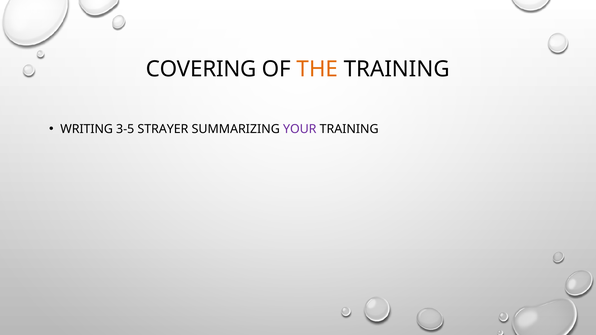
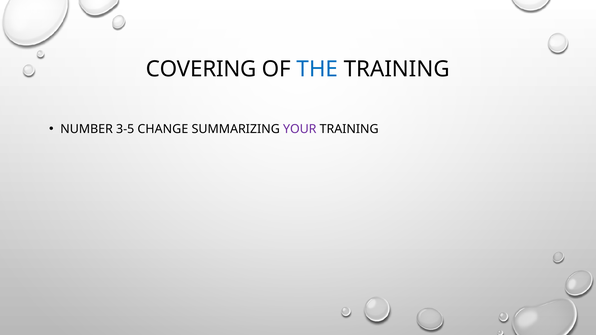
THE colour: orange -> blue
WRITING: WRITING -> NUMBER
STRAYER: STRAYER -> CHANGE
